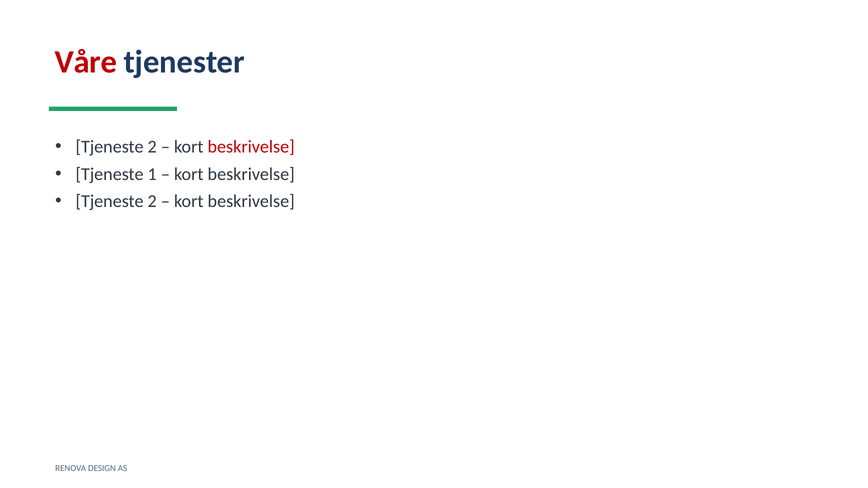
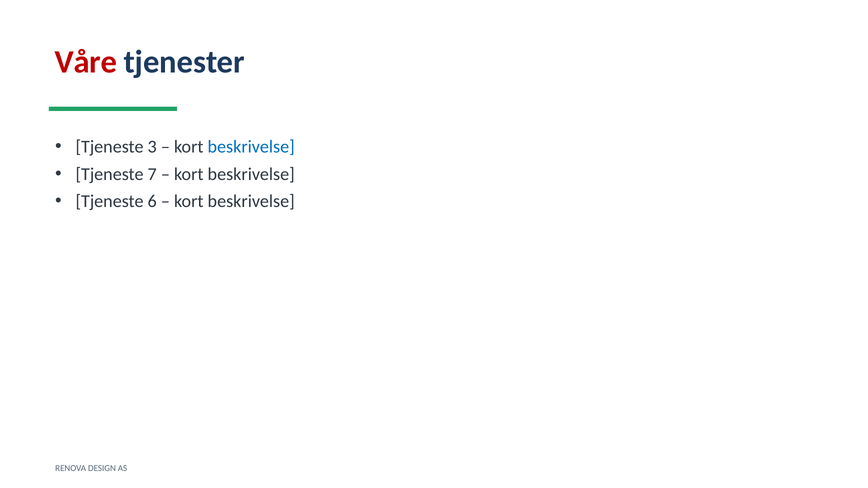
2 at (152, 147): 2 -> 3
beskrivelse at (251, 147) colour: red -> blue
1: 1 -> 7
2 at (152, 201): 2 -> 6
